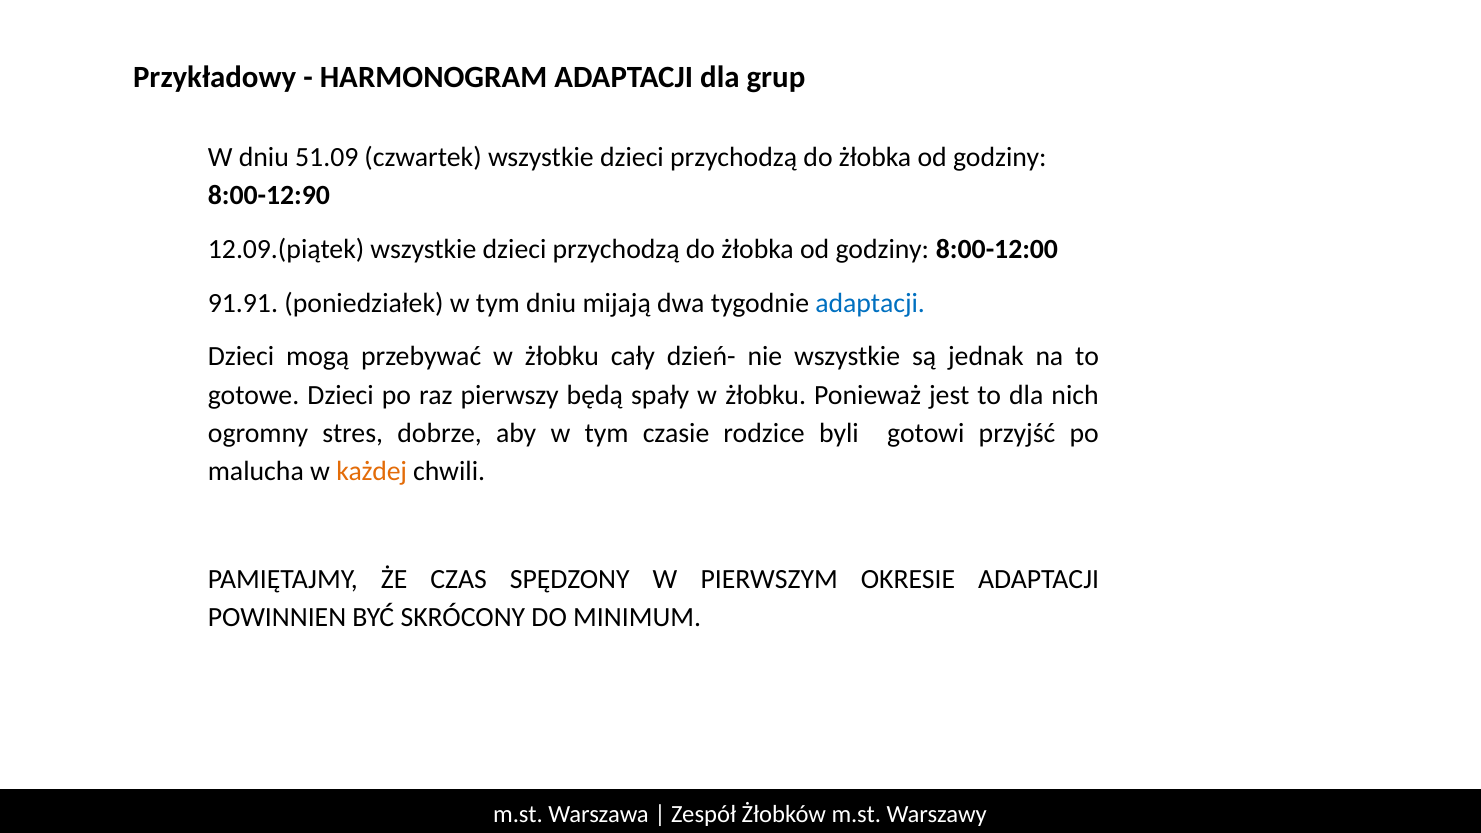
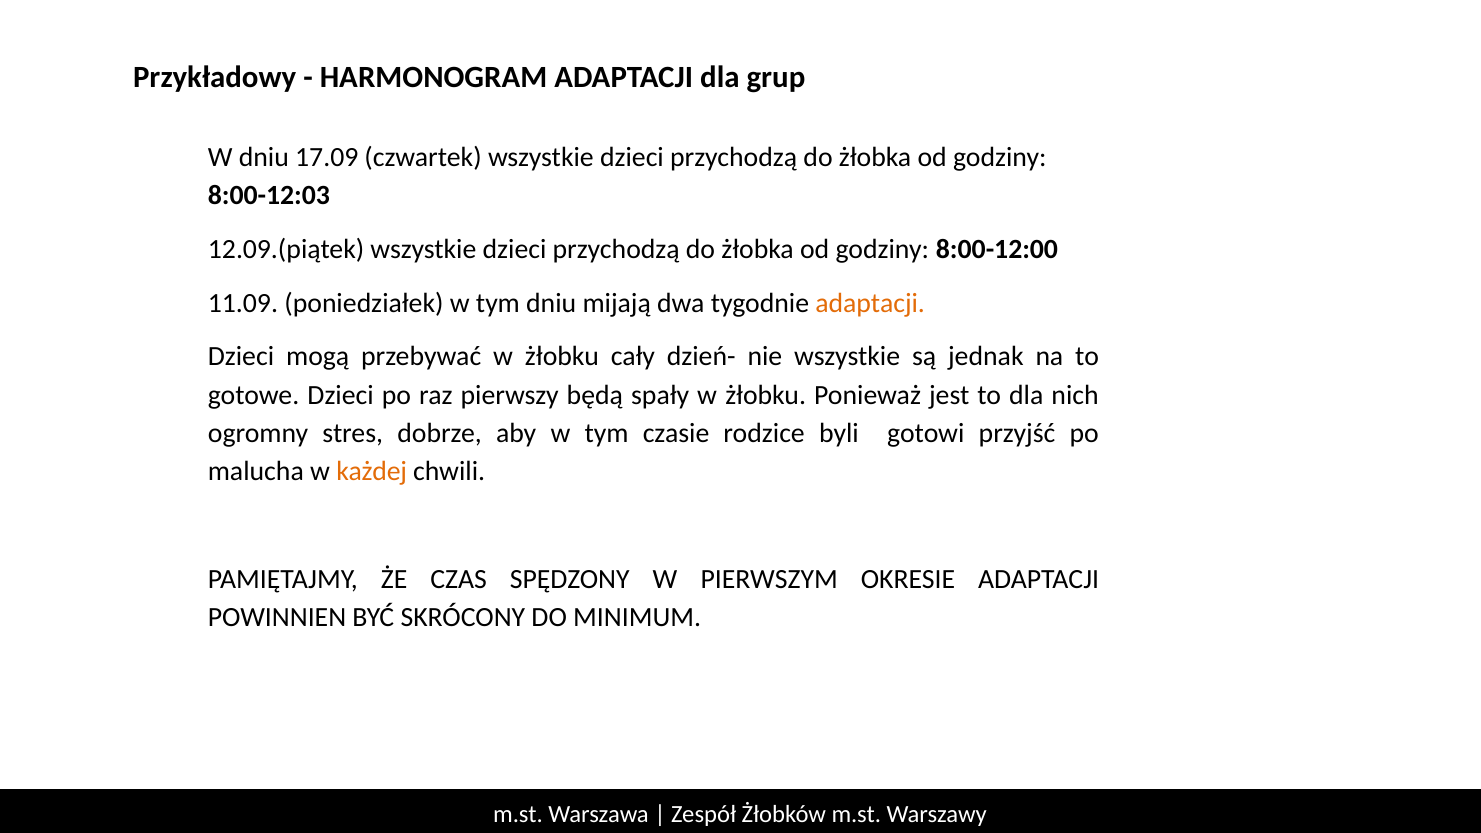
51.09: 51.09 -> 17.09
8:00-12:90: 8:00-12:90 -> 8:00-12:03
91.91: 91.91 -> 11.09
adaptacji at (870, 303) colour: blue -> orange
